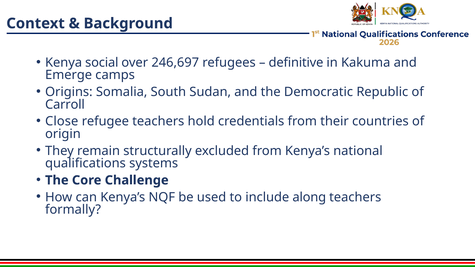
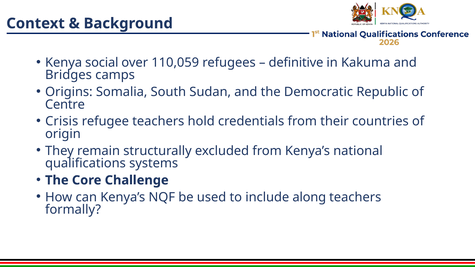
246,697: 246,697 -> 110,059
Emerge: Emerge -> Bridges
Carroll: Carroll -> Centre
Close: Close -> Crisis
